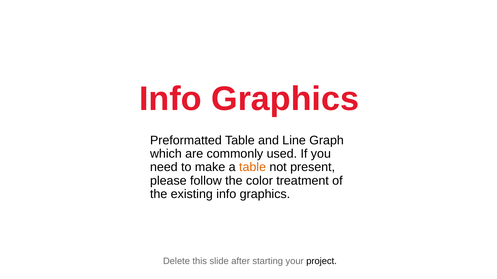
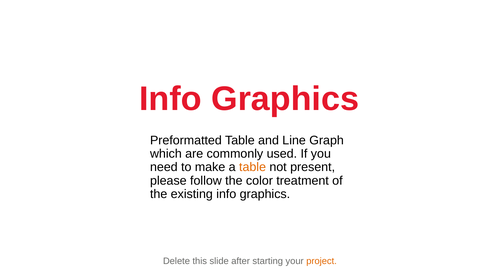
project colour: black -> orange
